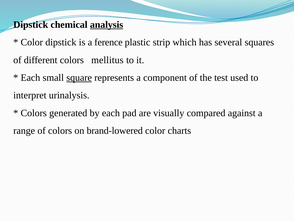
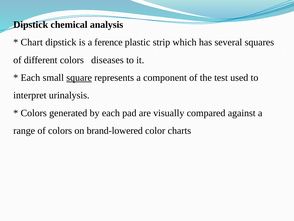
analysis underline: present -> none
Color at (32, 42): Color -> Chart
mellitus: mellitus -> diseases
